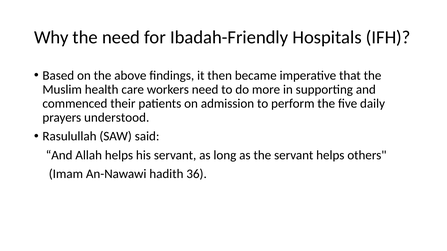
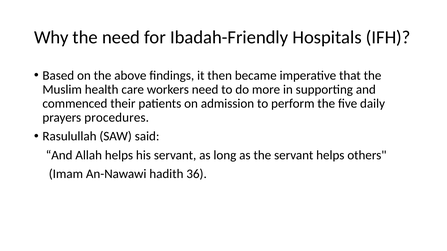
understood: understood -> procedures
